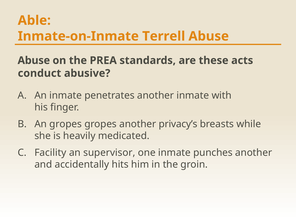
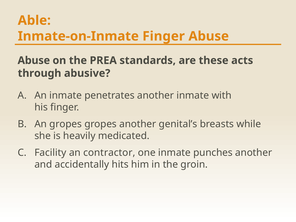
Inmate-on-Inmate Terrell: Terrell -> Finger
conduct: conduct -> through
privacy’s: privacy’s -> genital’s
supervisor: supervisor -> contractor
